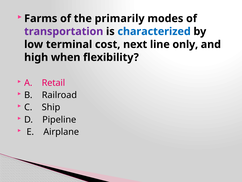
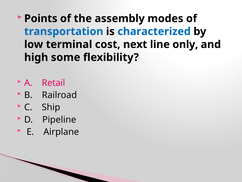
Farms: Farms -> Points
primarily: primarily -> assembly
transportation colour: purple -> blue
when: when -> some
